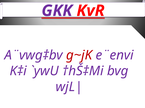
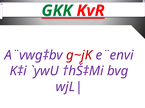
GKK colour: purple -> green
